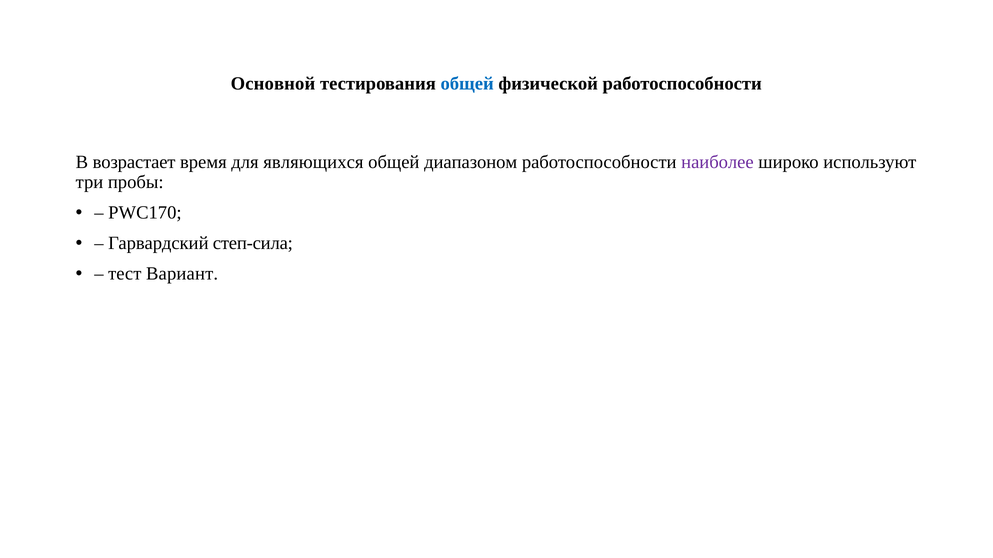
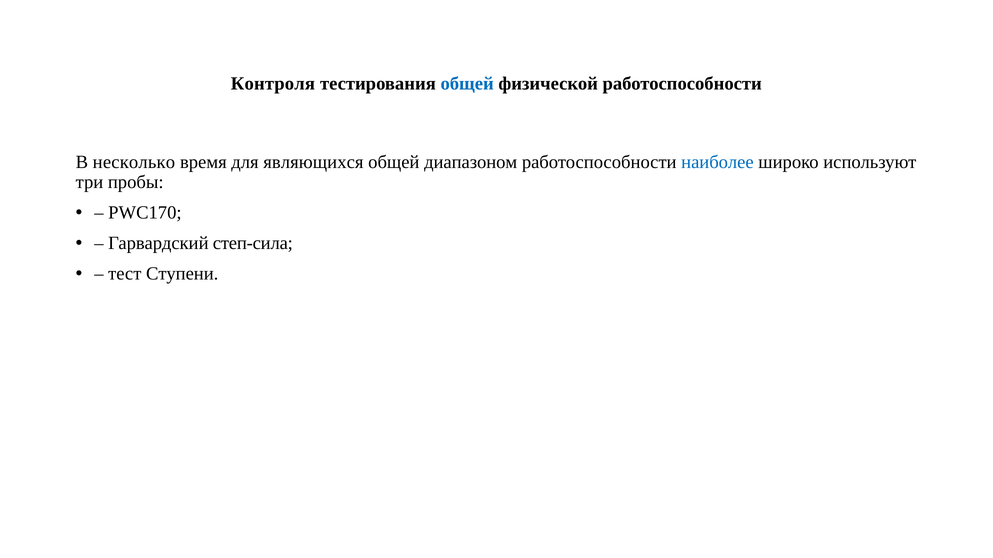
Основной: Основной -> Контроля
возрастает: возрастает -> несколько
наиболее colour: purple -> blue
Вариант: Вариант -> Ступени
